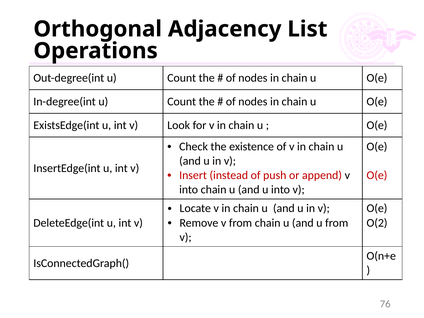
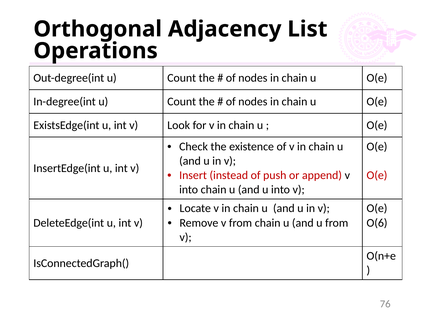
O(2: O(2 -> O(6
